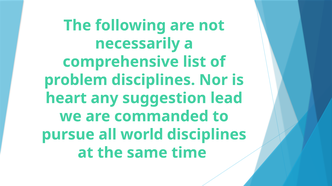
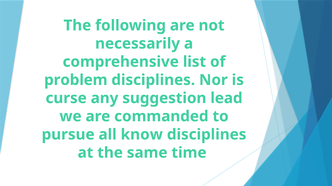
heart: heart -> curse
world: world -> know
